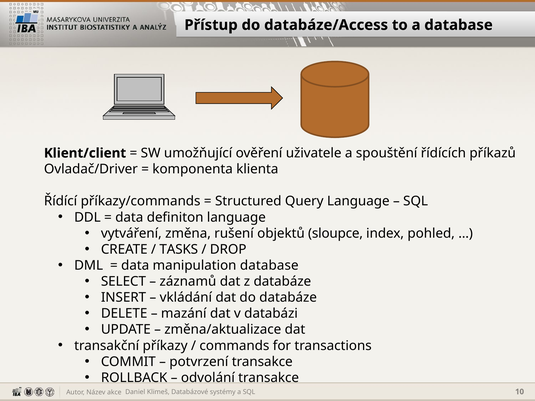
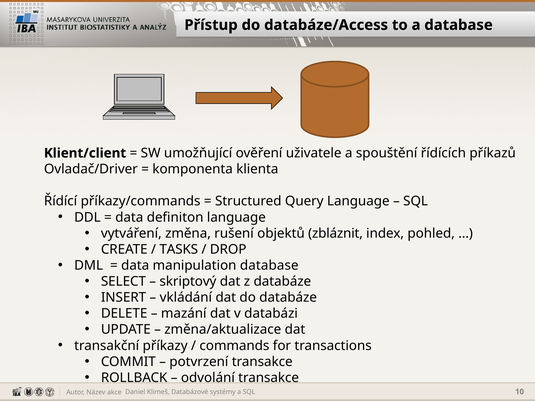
sloupce: sloupce -> zbláznit
záznamů: záznamů -> skriptový
